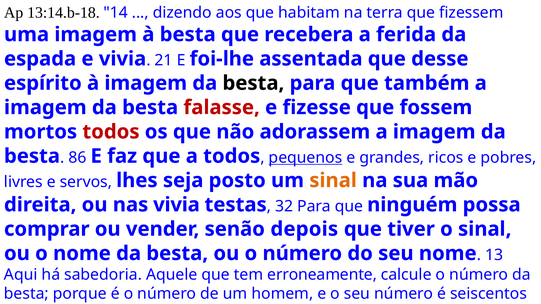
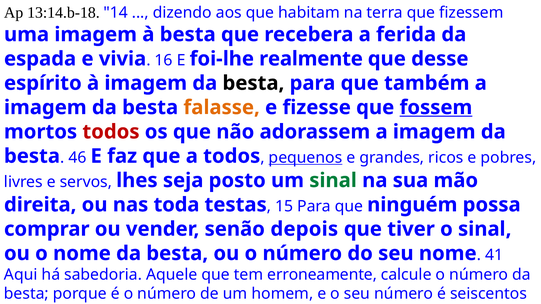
21: 21 -> 16
assentada: assentada -> realmente
falasse colour: red -> orange
fossem underline: none -> present
86: 86 -> 46
sinal at (333, 181) colour: orange -> green
nas vivia: vivia -> toda
32: 32 -> 15
13: 13 -> 41
